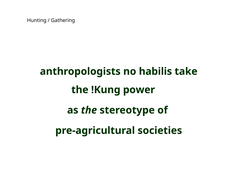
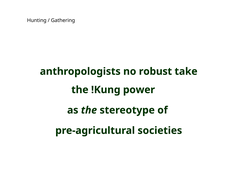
habilis: habilis -> robust
